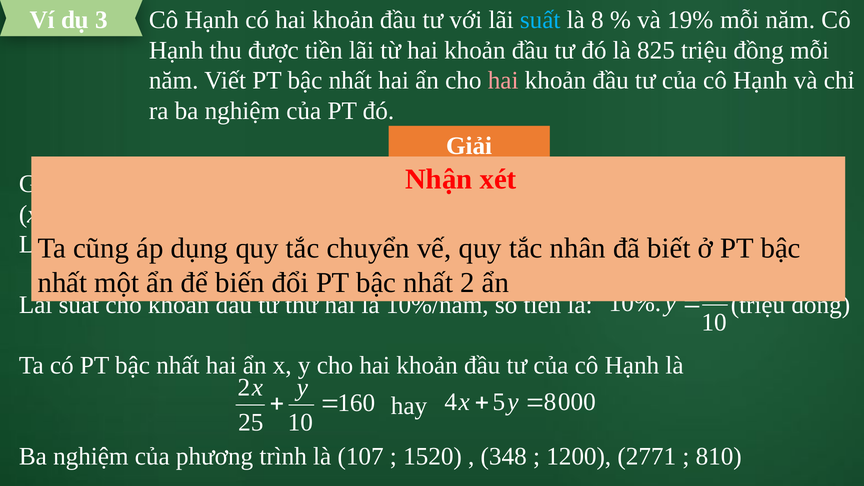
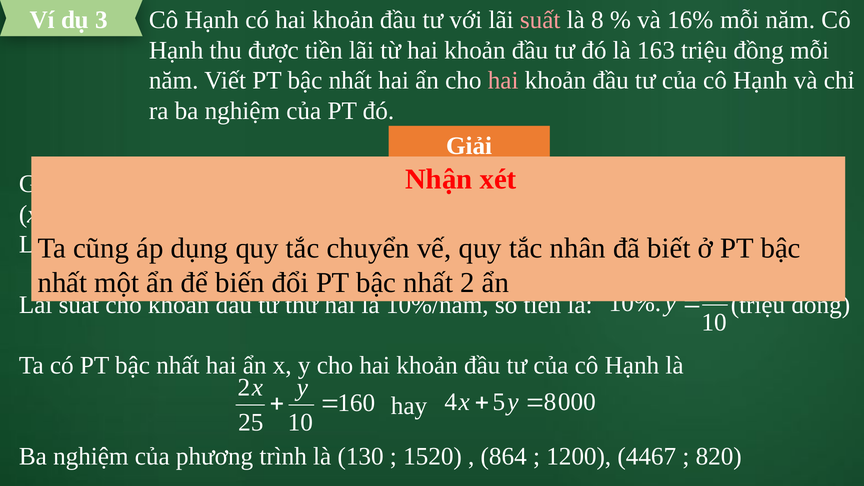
suất at (540, 20) colour: light blue -> pink
19%: 19% -> 16%
825: 825 -> 163
107: 107 -> 130
348: 348 -> 864
2771: 2771 -> 4467
810: 810 -> 820
